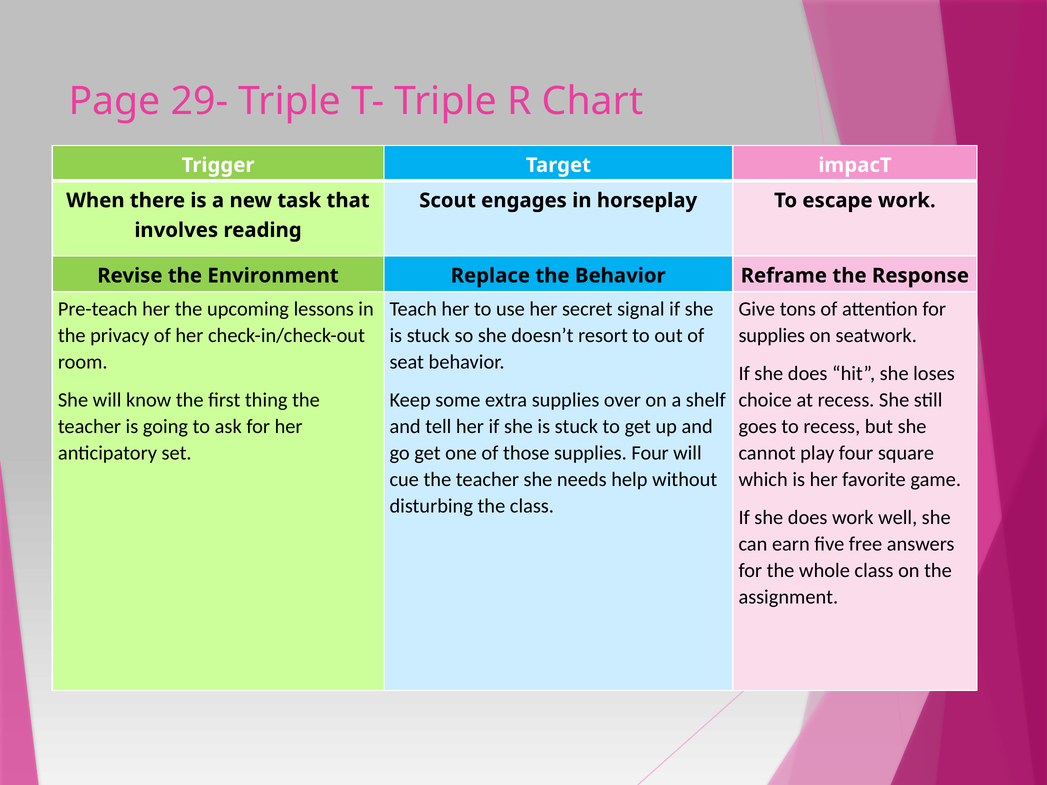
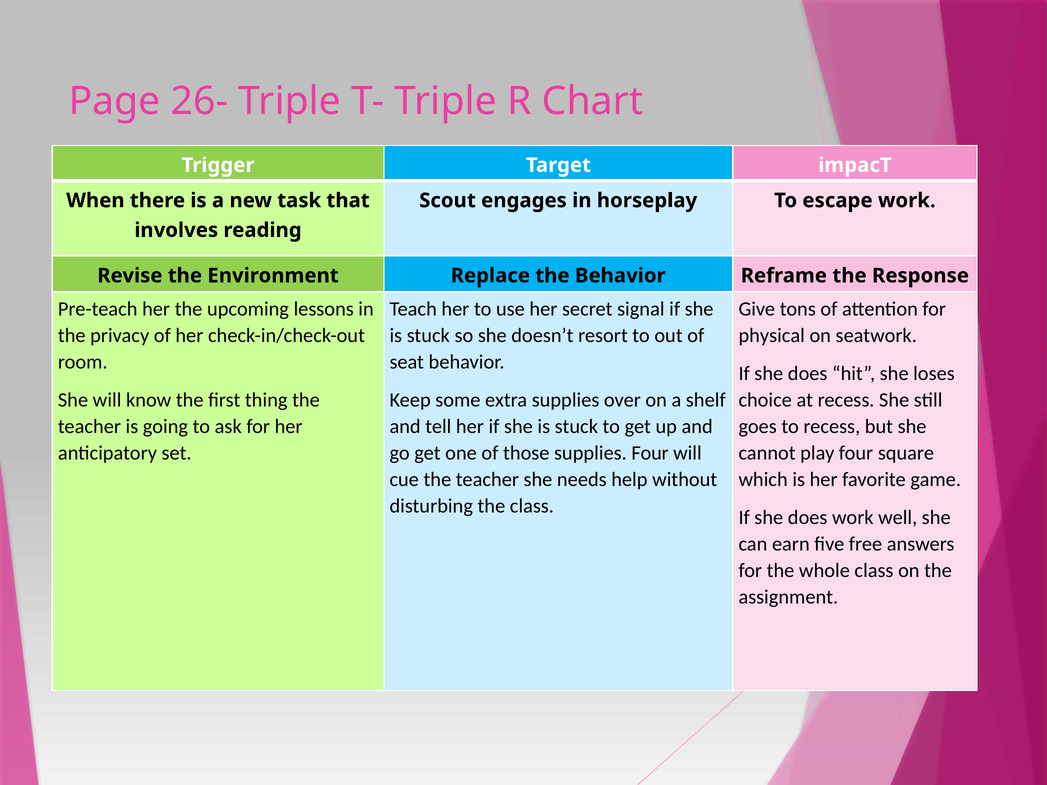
29-: 29- -> 26-
supplies at (772, 336): supplies -> physical
